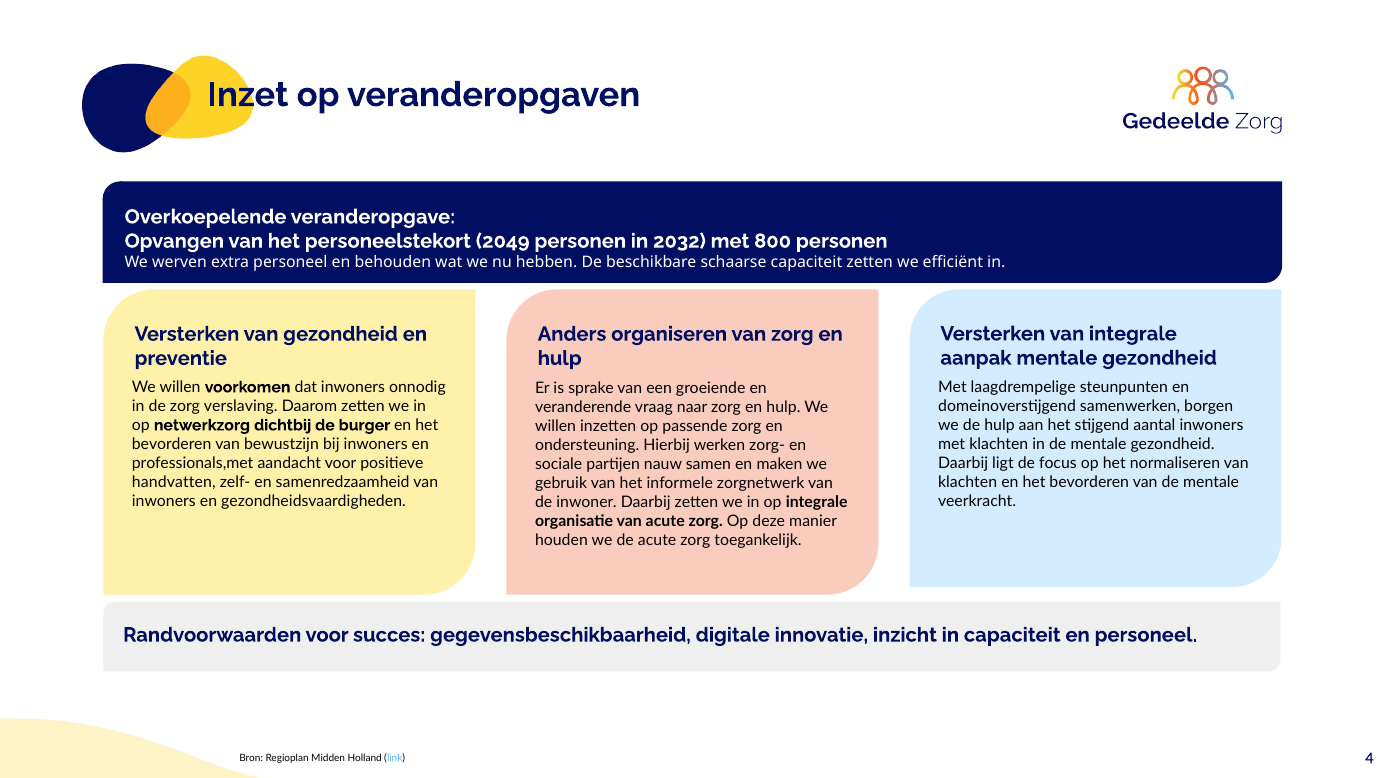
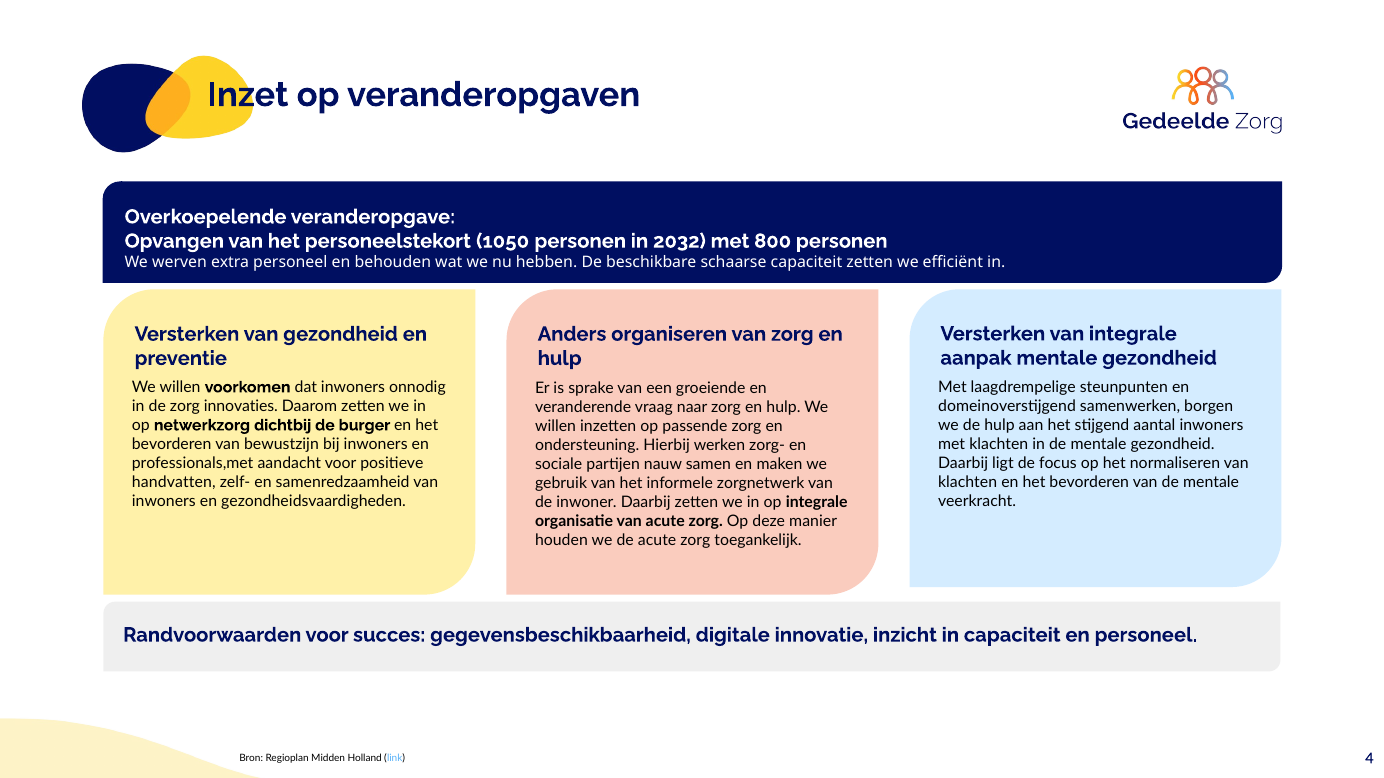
2049: 2049 -> 1050
verslaving: verslaving -> innovaties
